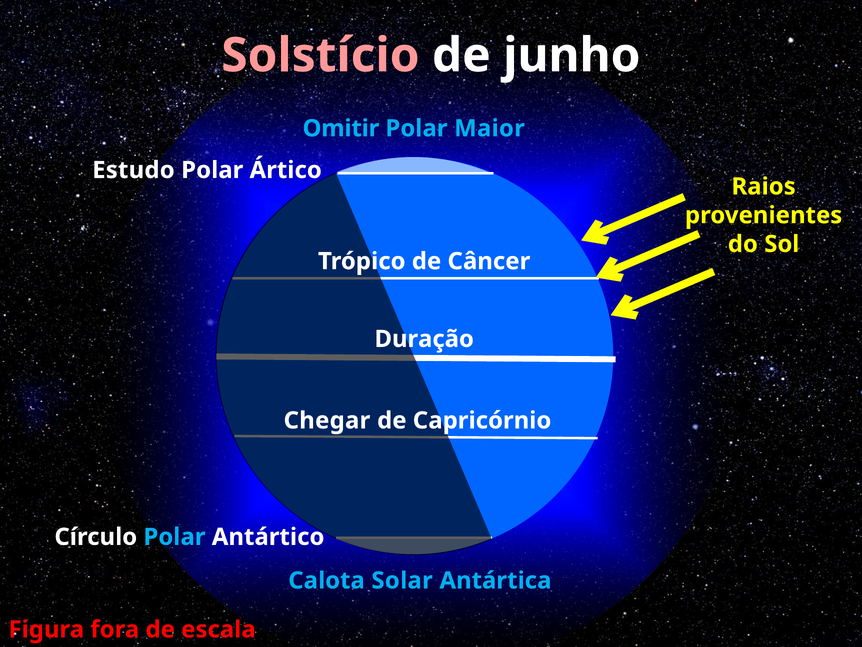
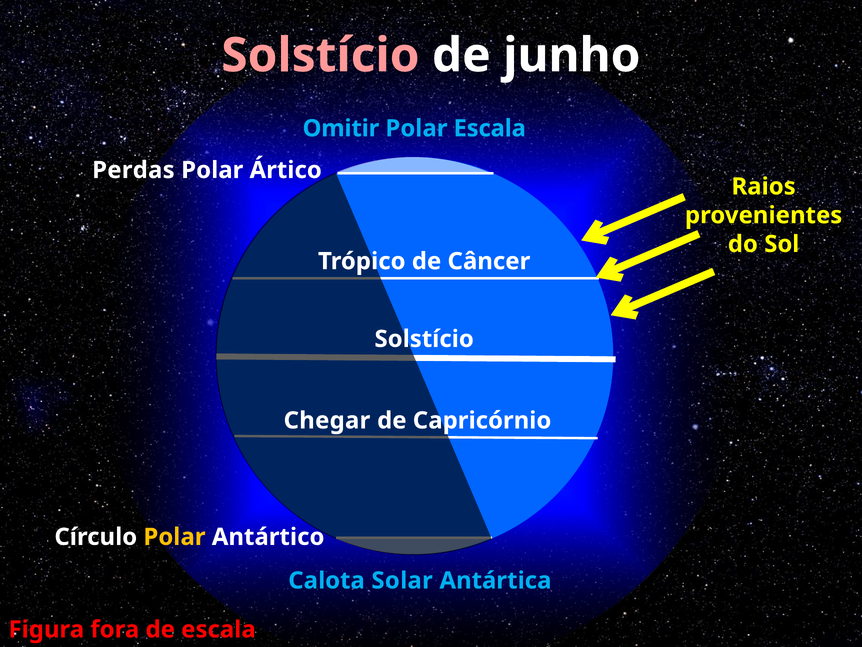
Polar Maior: Maior -> Escala
Estudo: Estudo -> Perdas
Duração at (424, 339): Duração -> Solstício
Polar at (175, 537) colour: light blue -> yellow
